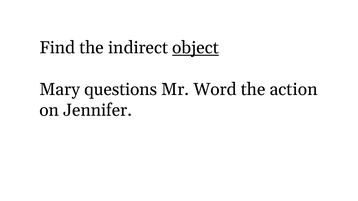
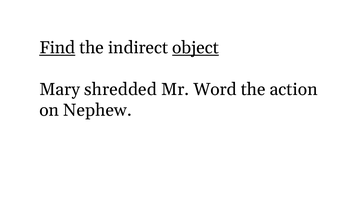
Find underline: none -> present
questions: questions -> shredded
Jennifer: Jennifer -> Nephew
